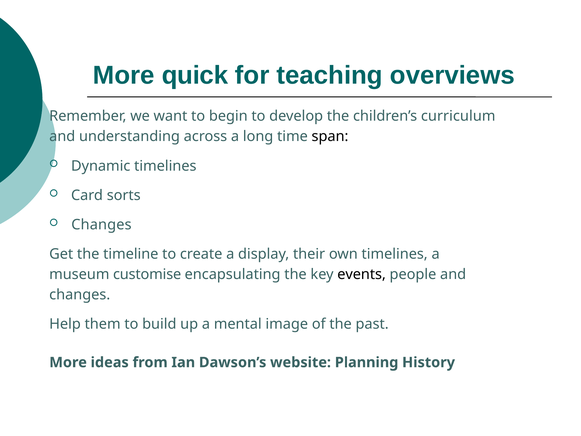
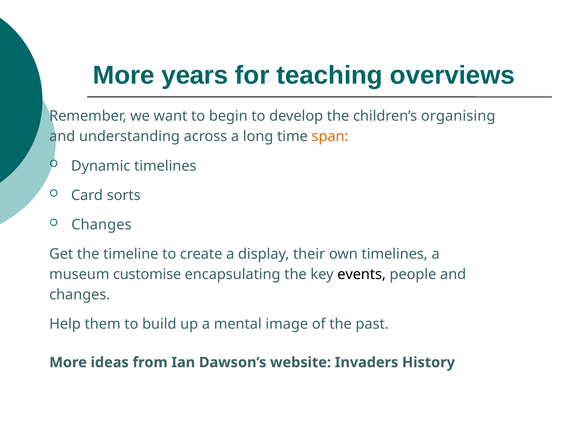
quick: quick -> years
curriculum: curriculum -> organising
span colour: black -> orange
Planning: Planning -> Invaders
